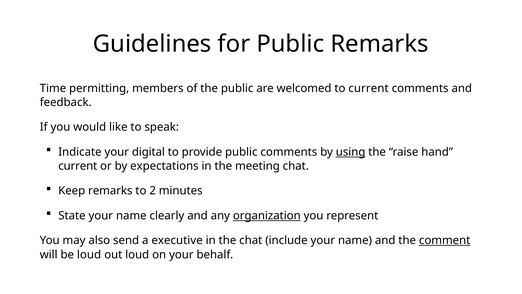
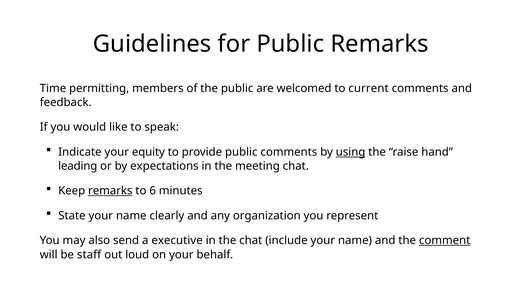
digital: digital -> equity
current at (78, 166): current -> leading
remarks at (110, 191) underline: none -> present
2: 2 -> 6
organization underline: present -> none
be loud: loud -> staff
